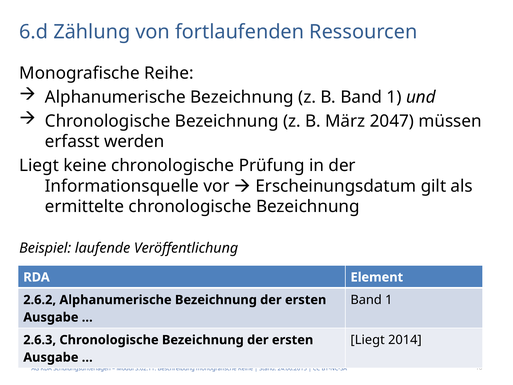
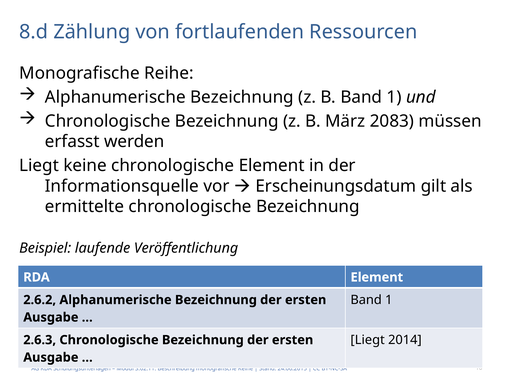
6.d: 6.d -> 8.d
2047: 2047 -> 2083
chronologische Prüfung: Prüfung -> Element
